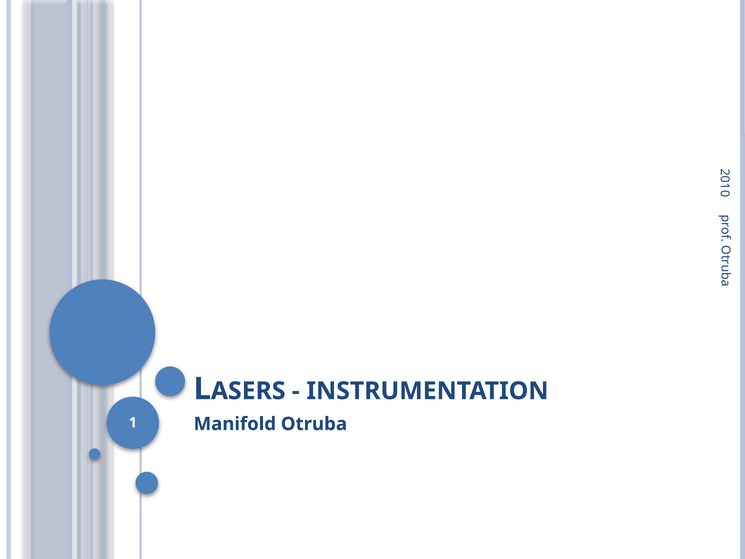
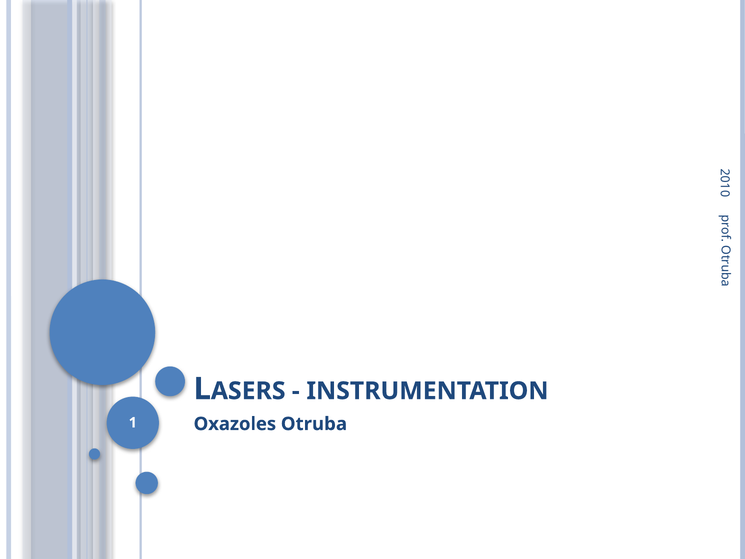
Manifold: Manifold -> Oxazoles
